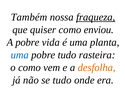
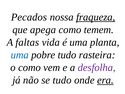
Também: Também -> Pecados
quiser: quiser -> apega
enviou: enviou -> temem
A pobre: pobre -> faltas
desfolha colour: orange -> purple
era underline: none -> present
